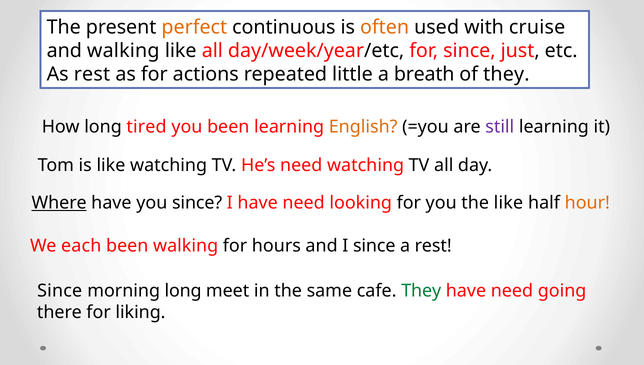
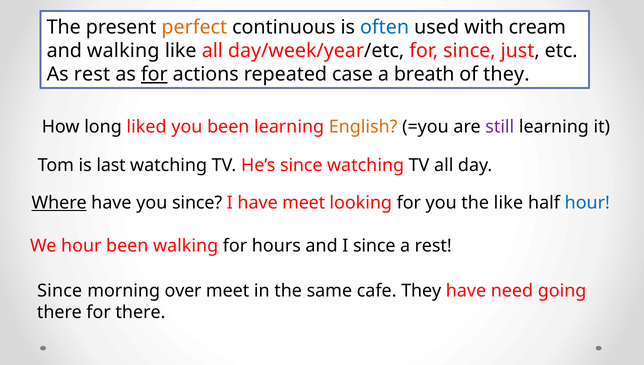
often colour: orange -> blue
cruise: cruise -> cream
for at (154, 74) underline: none -> present
little: little -> case
tired: tired -> liked
is like: like -> last
He’s need: need -> since
I have need: need -> meet
hour at (587, 203) colour: orange -> blue
We each: each -> hour
morning long: long -> over
They at (421, 291) colour: green -> black
for liking: liking -> there
